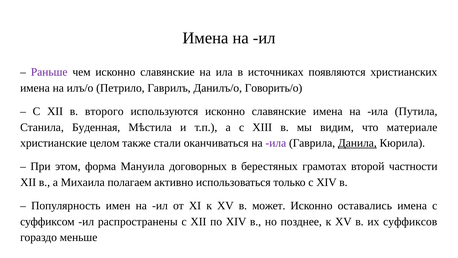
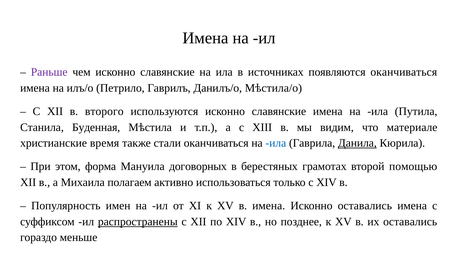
появляются христианских: христианских -> оканчиваться
Говорить/о: Говорить/о -> Мѣстила/о
целом: целом -> время
ила at (276, 143) colour: purple -> blue
частности: частности -> помощью
в может: может -> имена
распространены underline: none -> present
их суффиксов: суффиксов -> оставались
